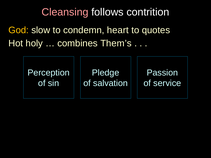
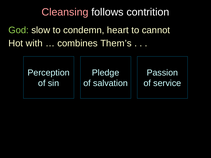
God colour: yellow -> light green
quotes: quotes -> cannot
holy: holy -> with
